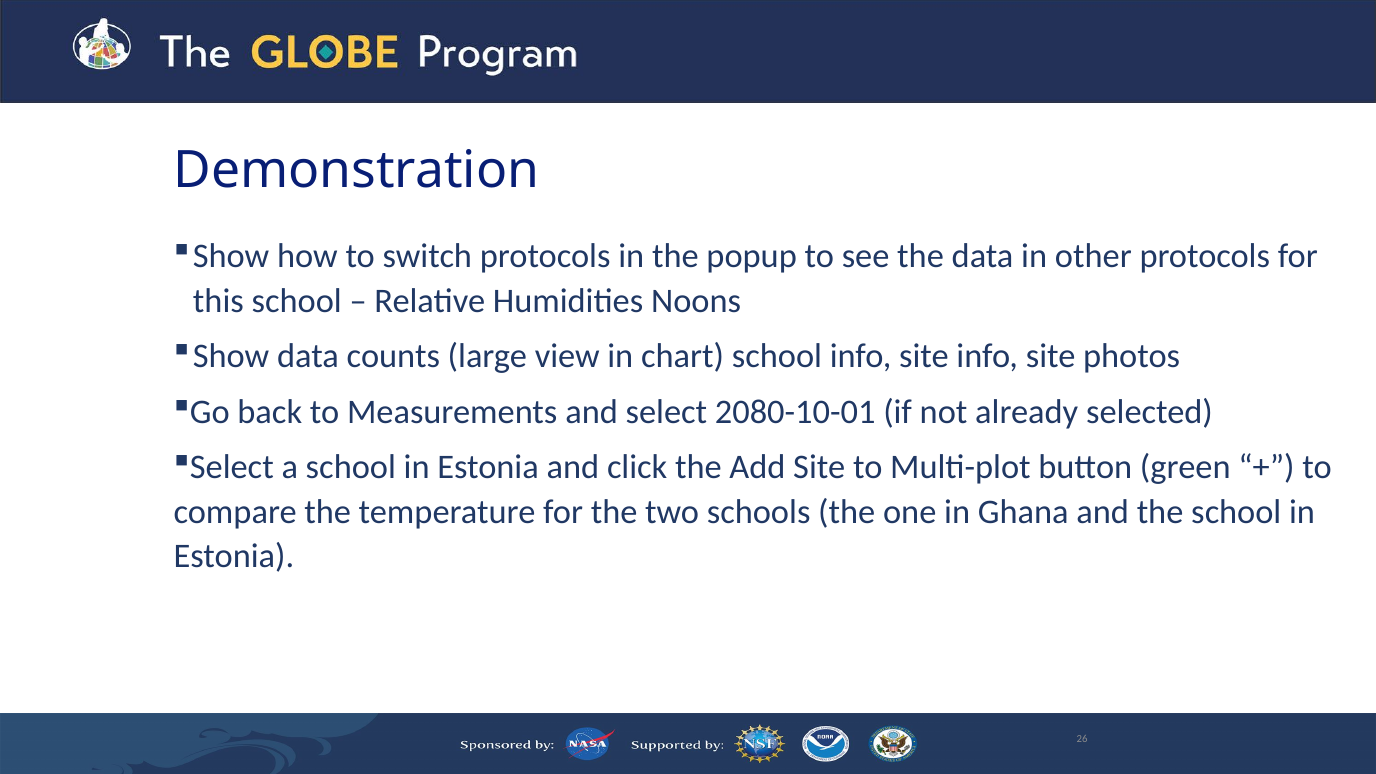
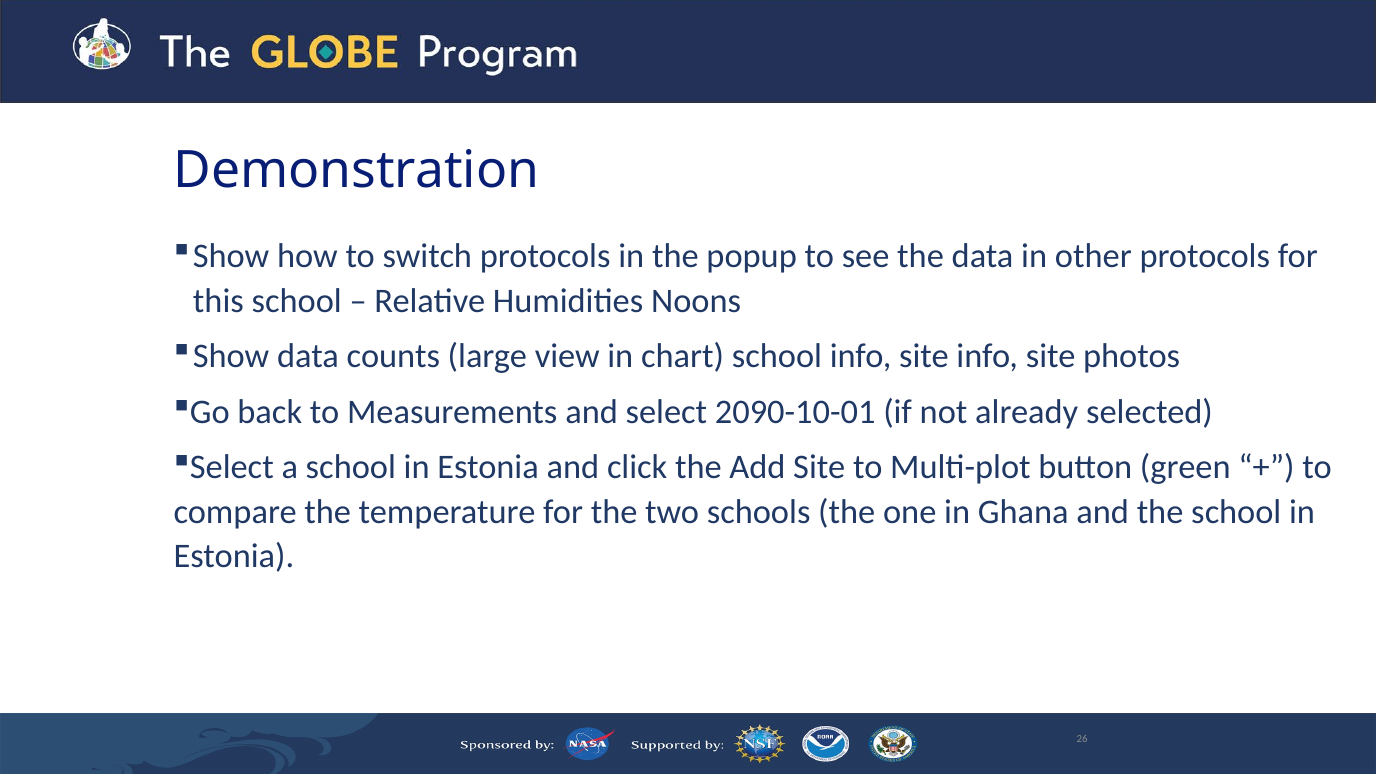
2080-10-01: 2080-10-01 -> 2090-10-01
